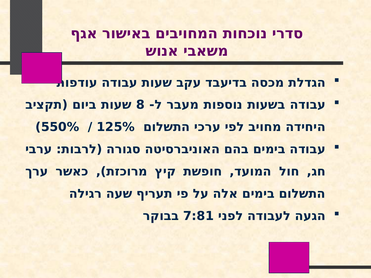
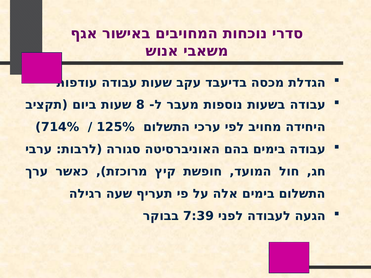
550%: 550% -> 714%
7:81: 7:81 -> 7:39
